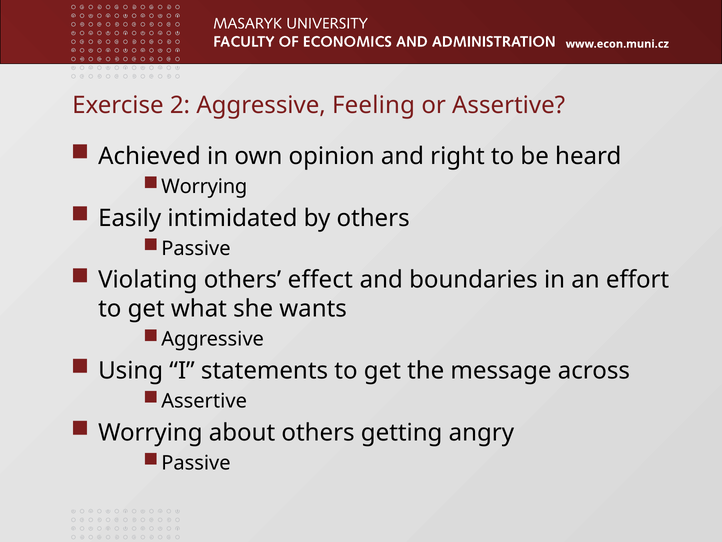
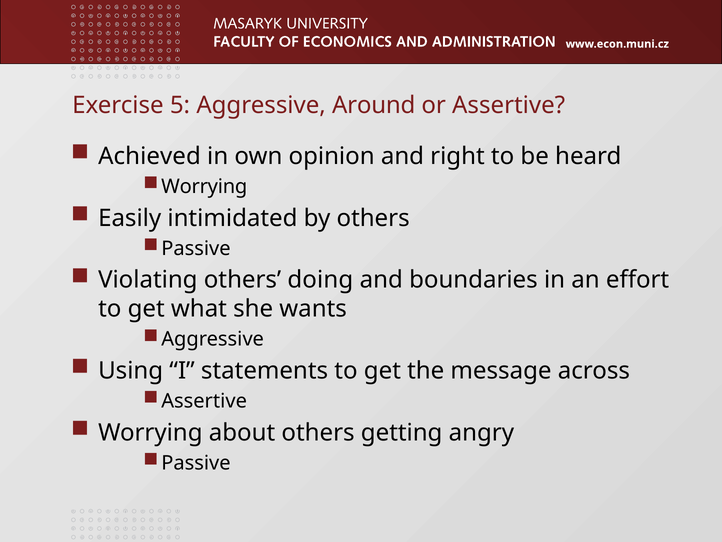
2: 2 -> 5
Feeling: Feeling -> Around
effect: effect -> doing
